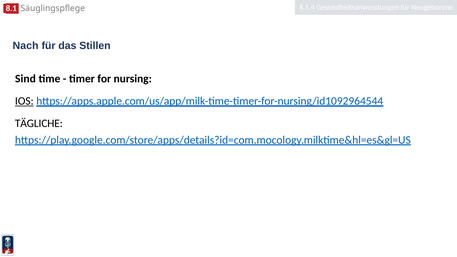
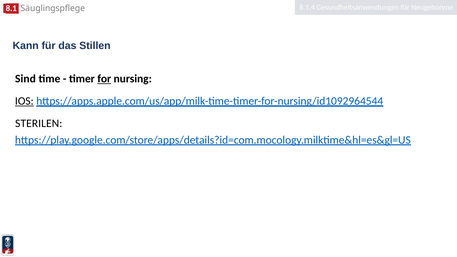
Nach: Nach -> Kann
for underline: none -> present
TÄGLICHE: TÄGLICHE -> STERILEN
